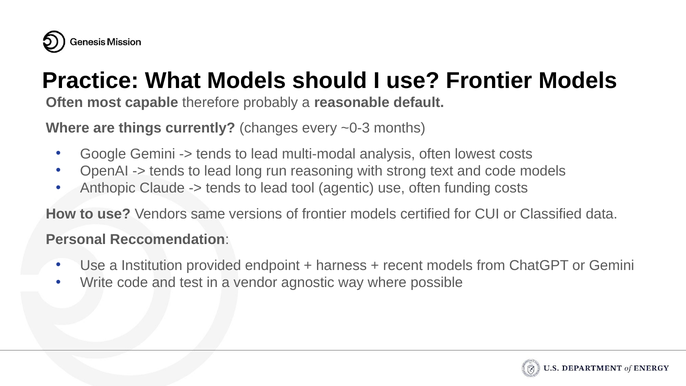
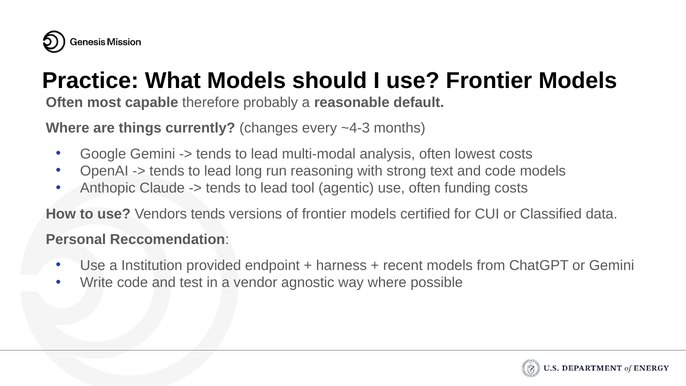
~0-3: ~0-3 -> ~4-3
Vendors same: same -> tends
